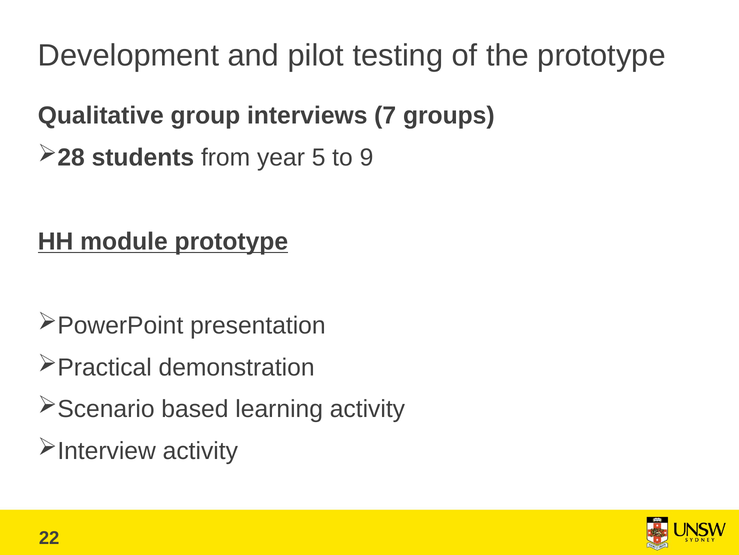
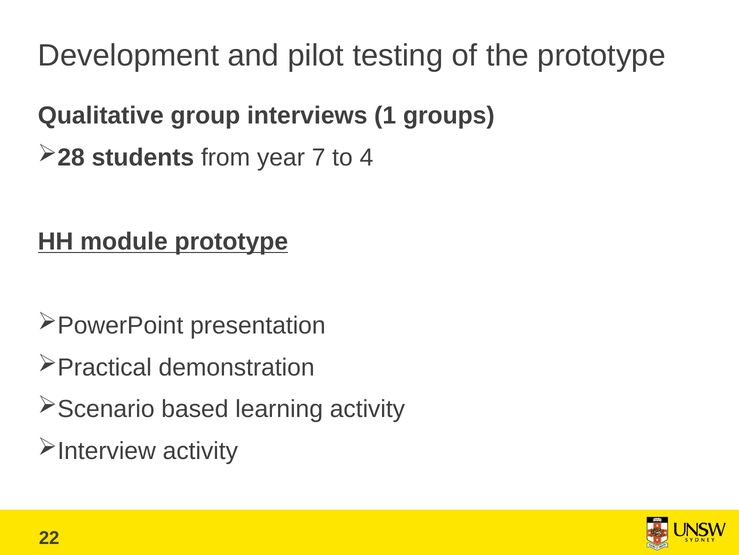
7: 7 -> 1
5: 5 -> 7
9: 9 -> 4
